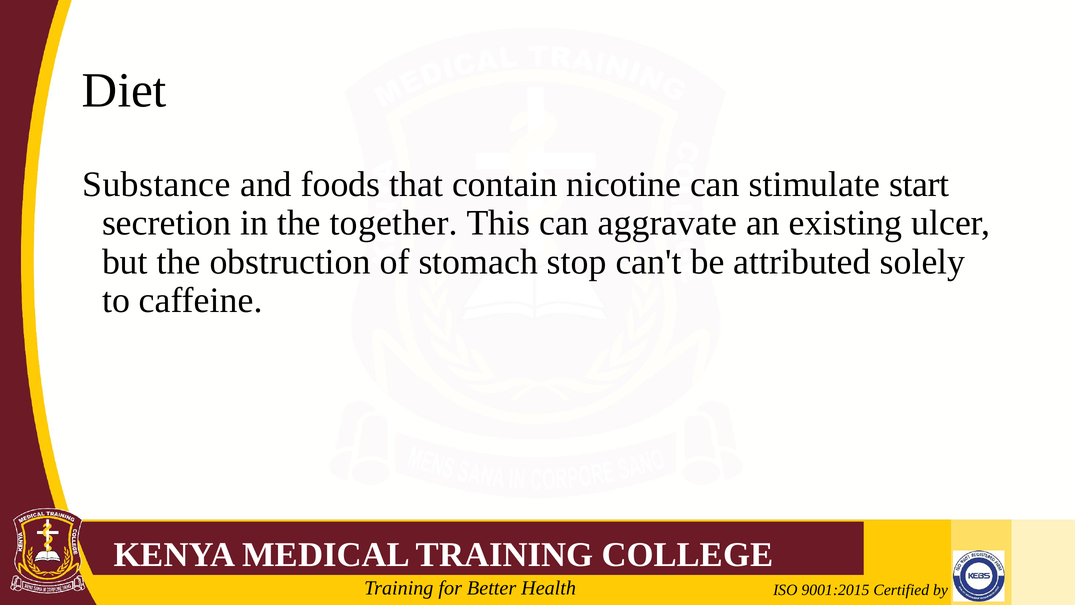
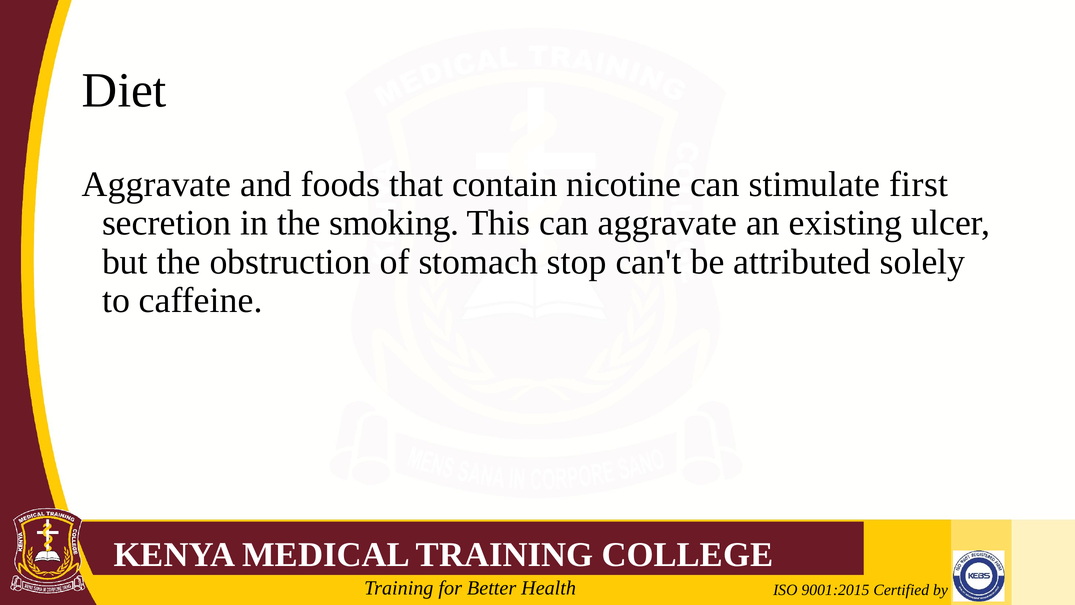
Substance at (156, 184): Substance -> Aggravate
start: start -> first
together: together -> smoking
